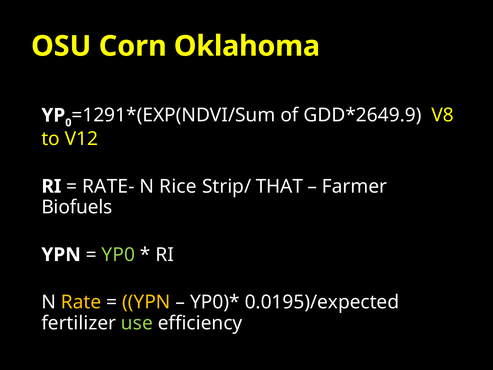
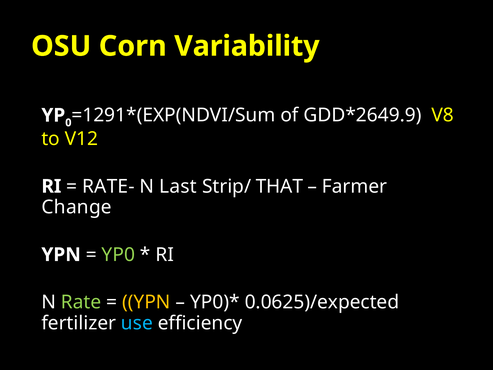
Oklahoma: Oklahoma -> Variability
Rice: Rice -> Last
Biofuels: Biofuels -> Change
Rate colour: yellow -> light green
0.0195)/expected: 0.0195)/expected -> 0.0625)/expected
use colour: light green -> light blue
